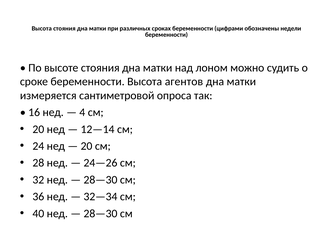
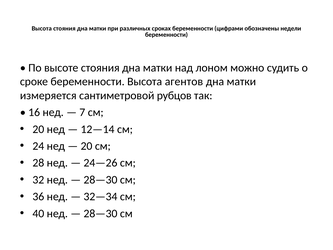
опроса: опроса -> рубцов
4: 4 -> 7
